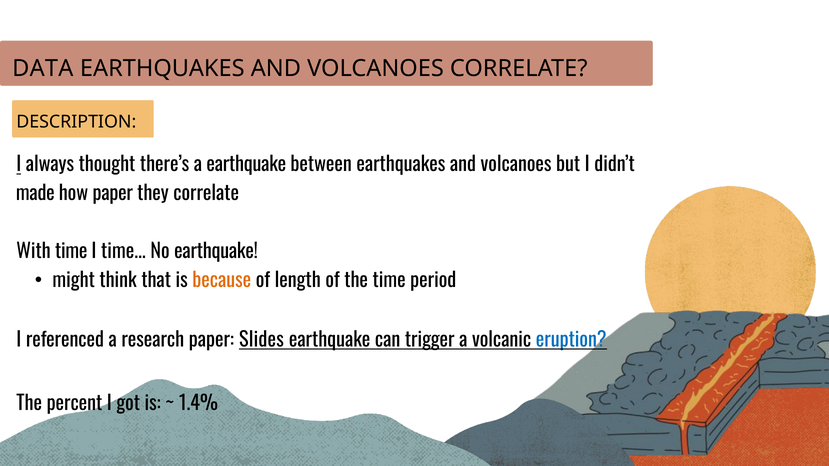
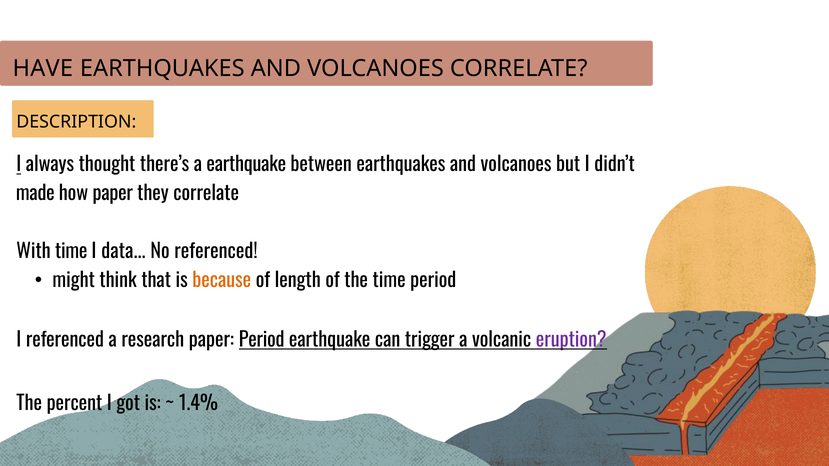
DATA: DATA -> HAVE
I time: time -> data
No earthquake: earthquake -> referenced
paper Slides: Slides -> Period
eruption colour: blue -> purple
